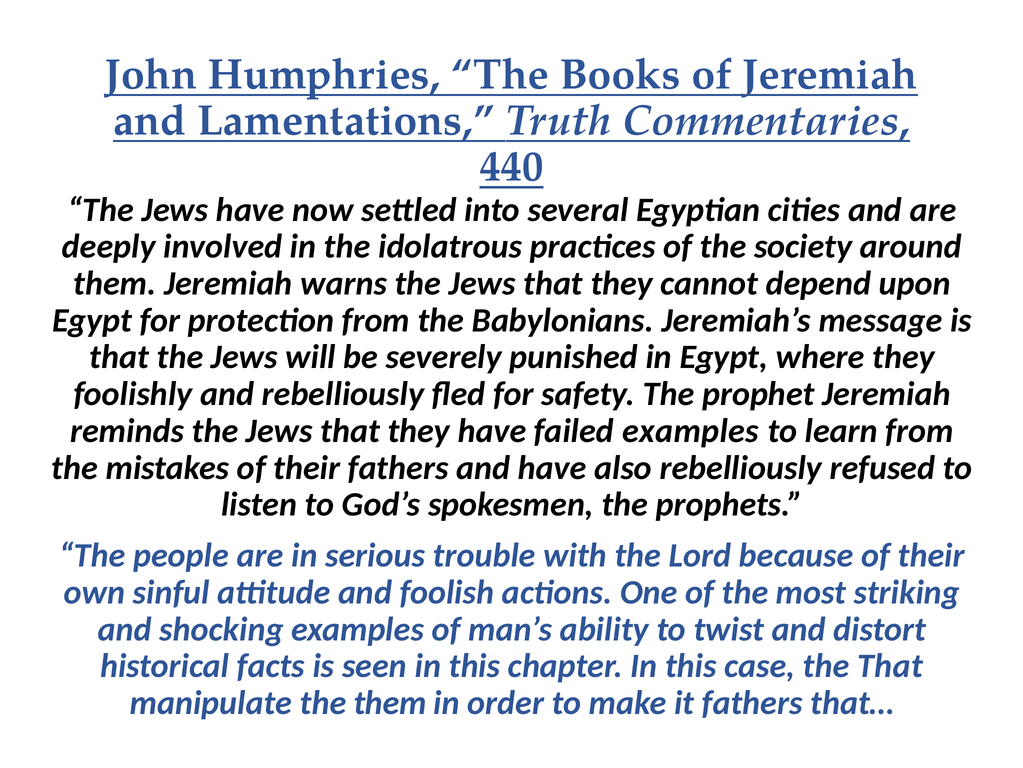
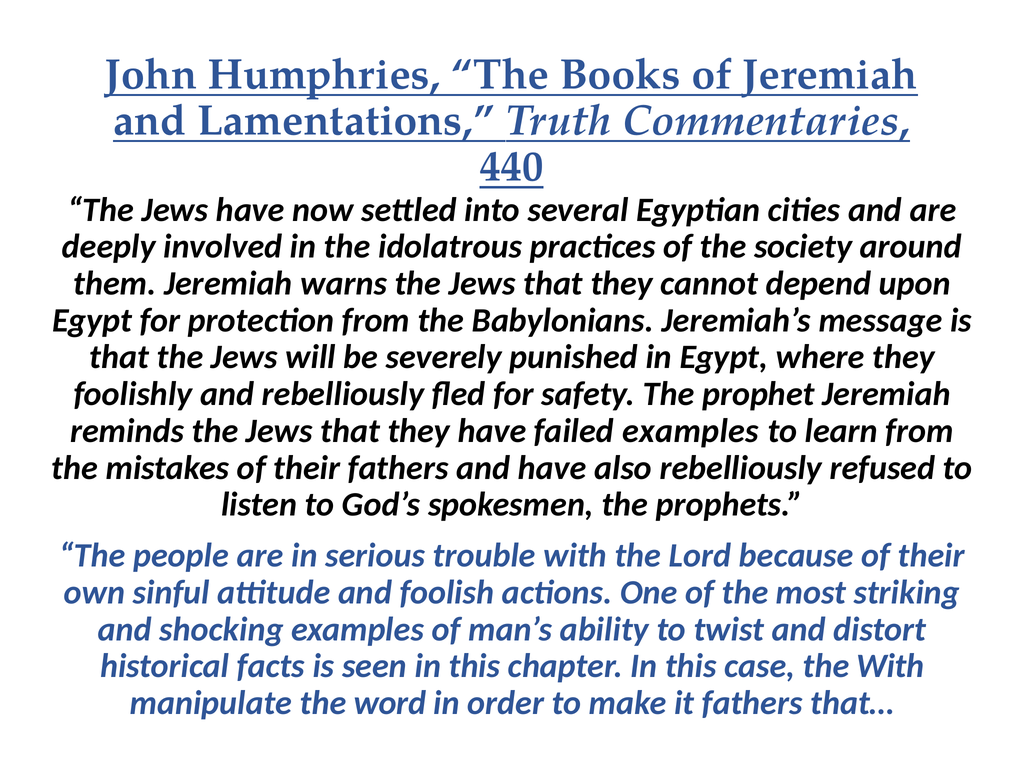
the That: That -> With
the them: them -> word
